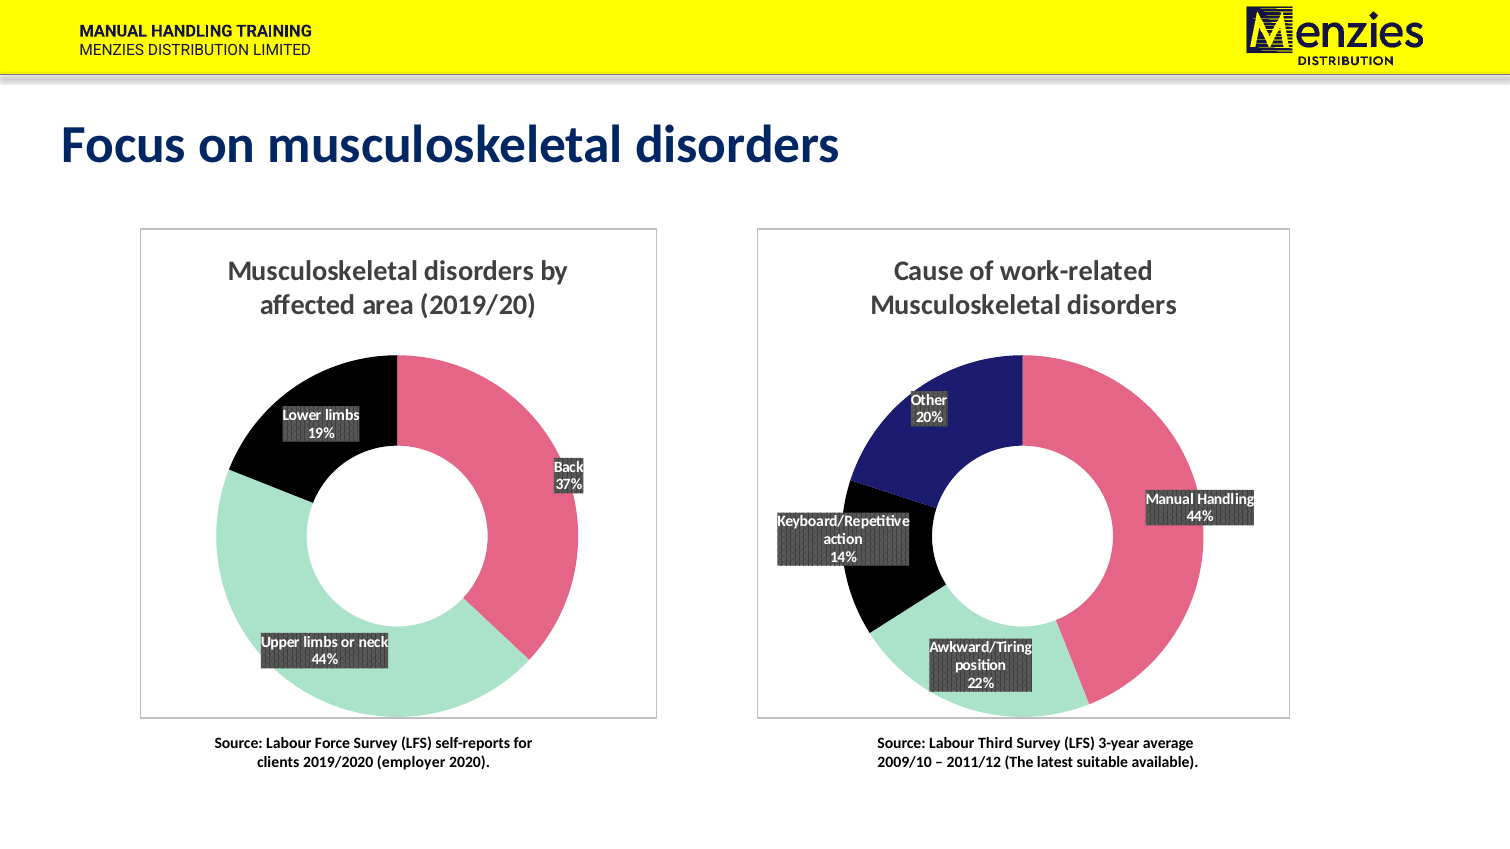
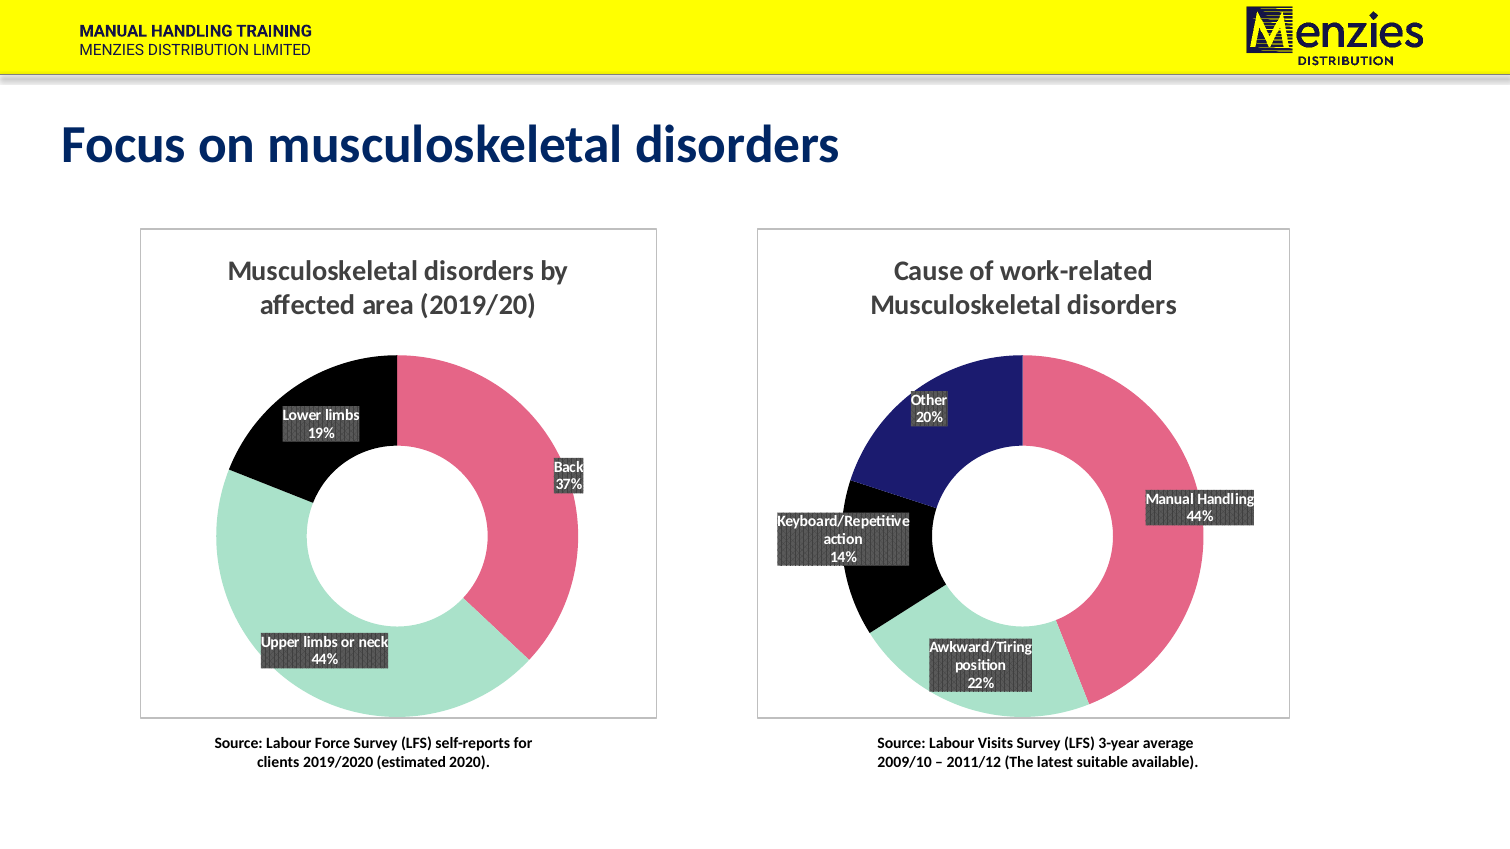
Third: Third -> Visits
employer: employer -> estimated
